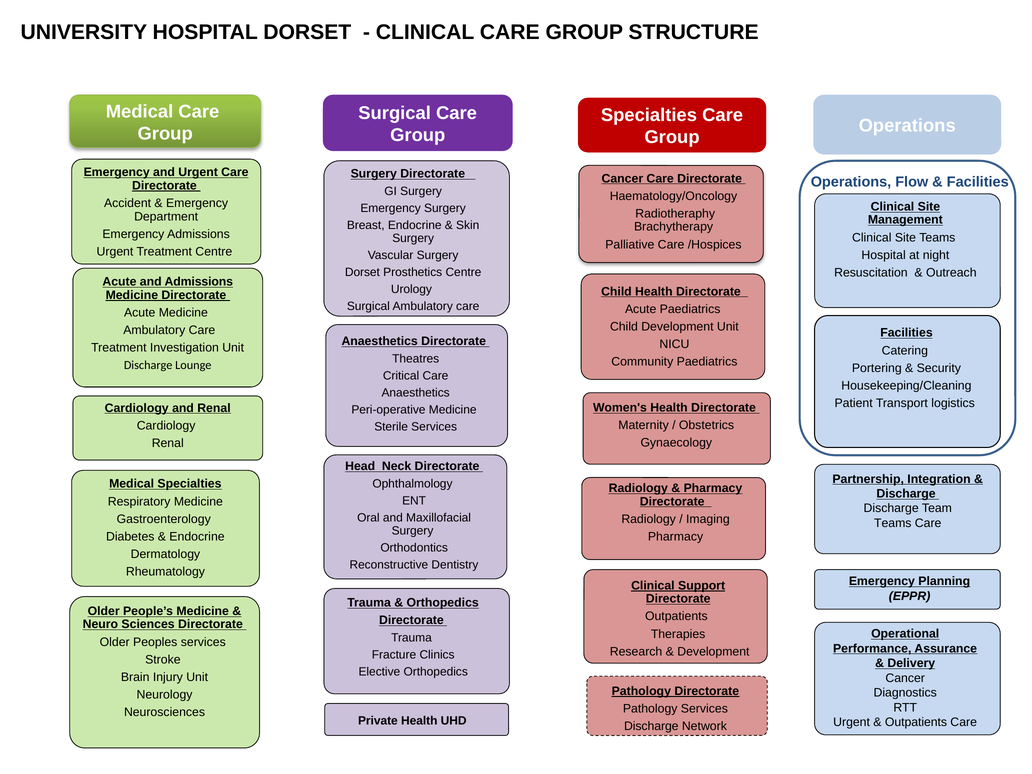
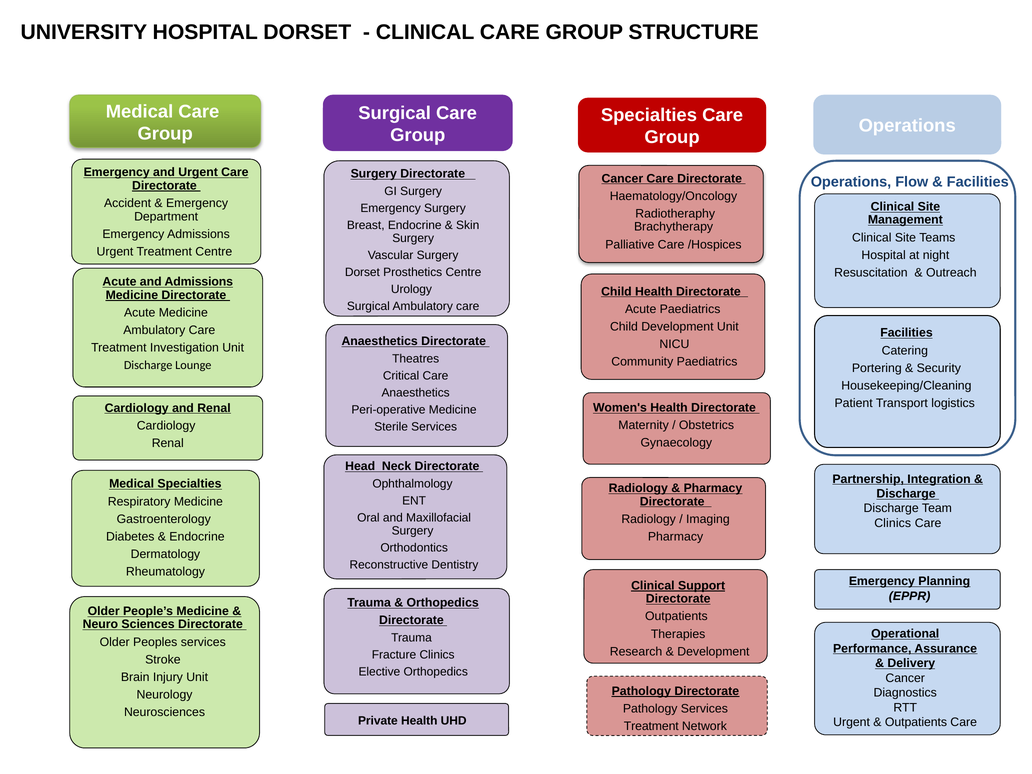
Teams at (893, 523): Teams -> Clinics
Discharge at (651, 726): Discharge -> Treatment
